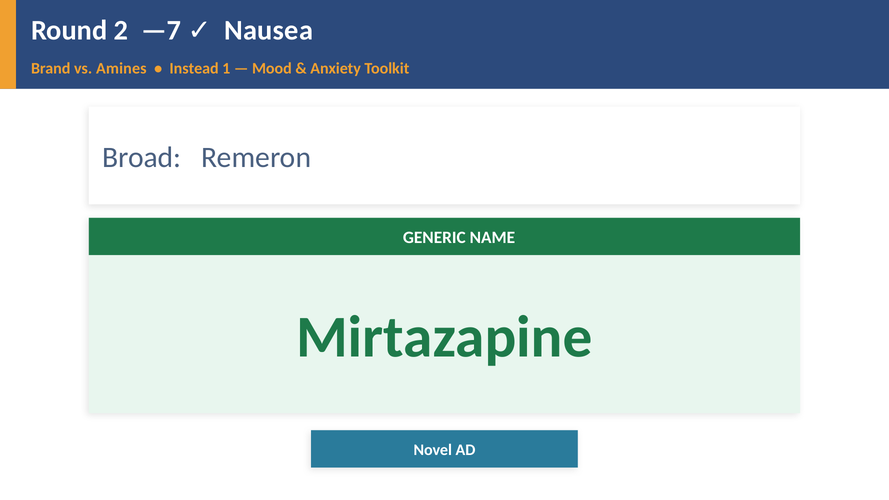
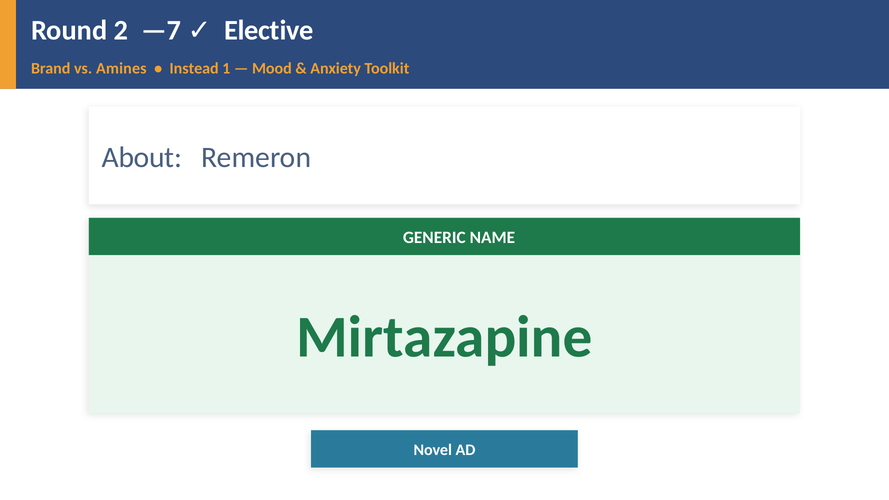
Nausea: Nausea -> Elective
Broad: Broad -> About
